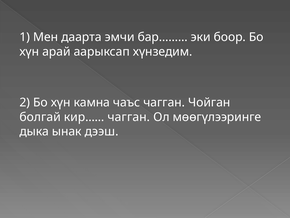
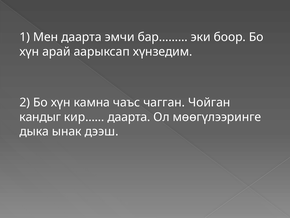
болгай: болгай -> кандыг
кир…… чагган: чагган -> даарта
